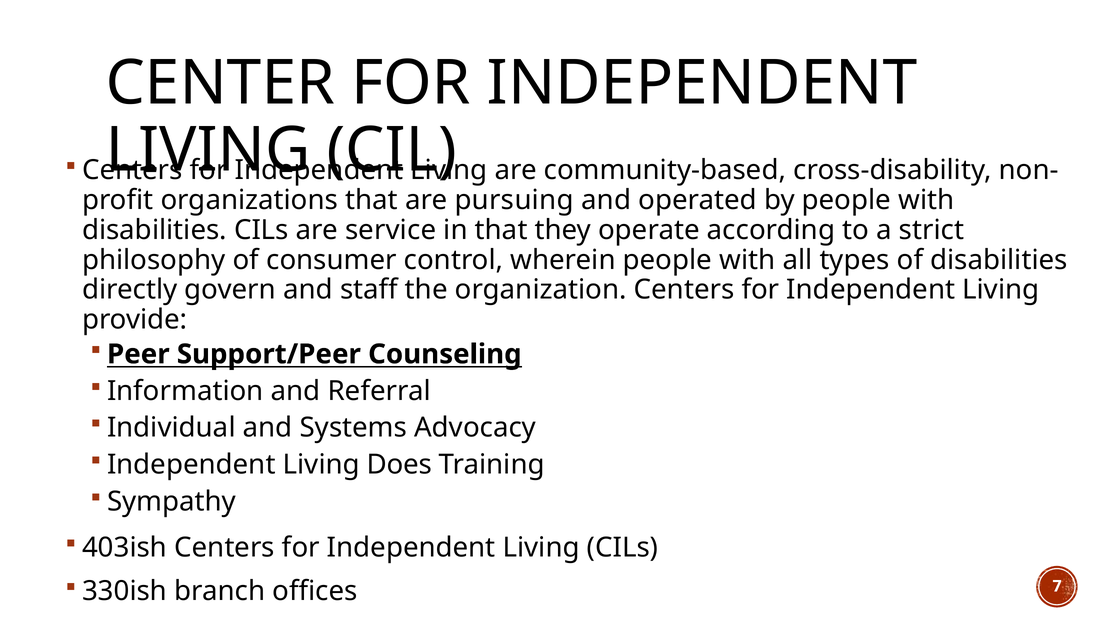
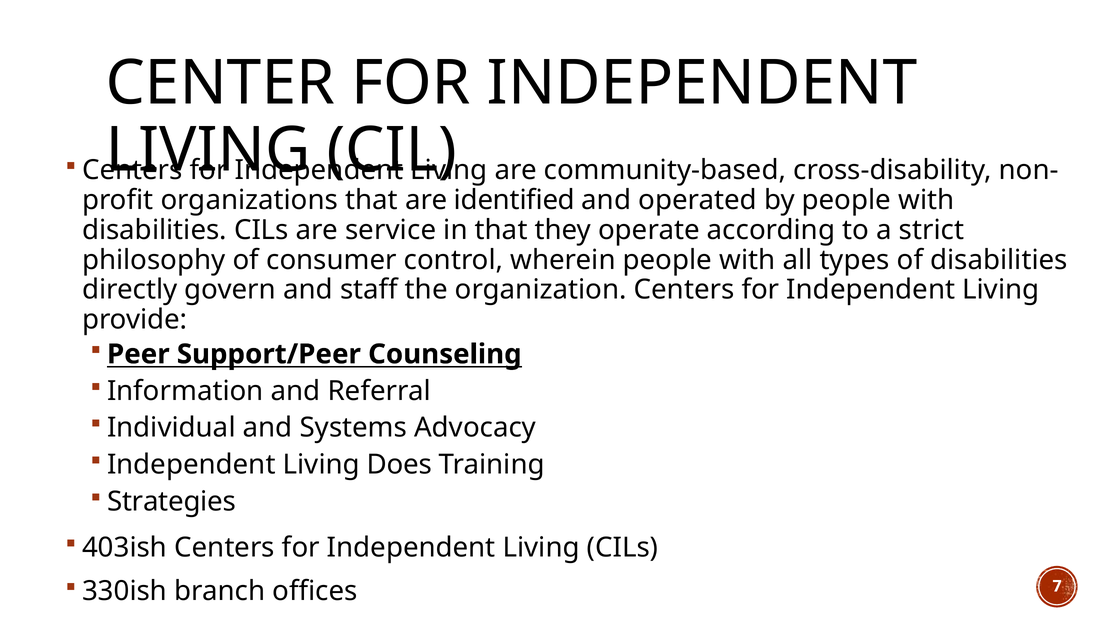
pursuing: pursuing -> identified
Sympathy: Sympathy -> Strategies
